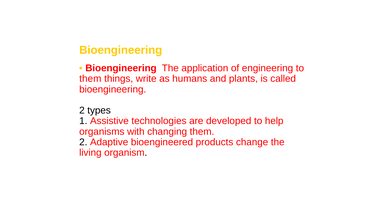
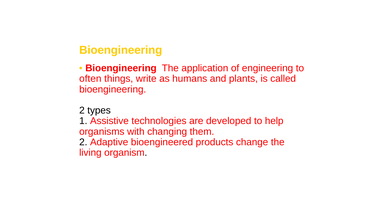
them at (90, 79): them -> often
